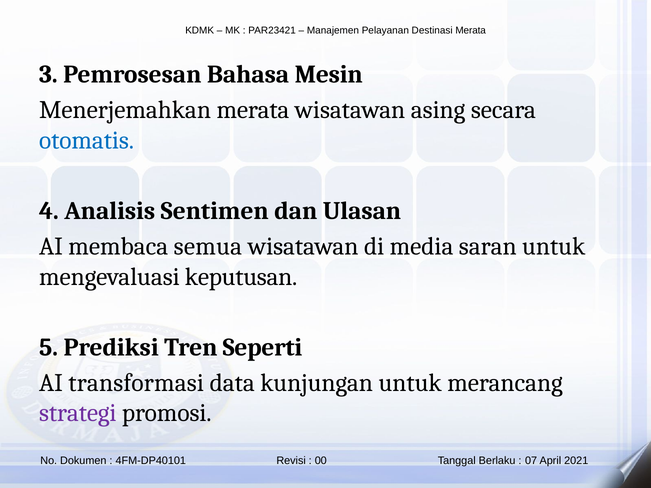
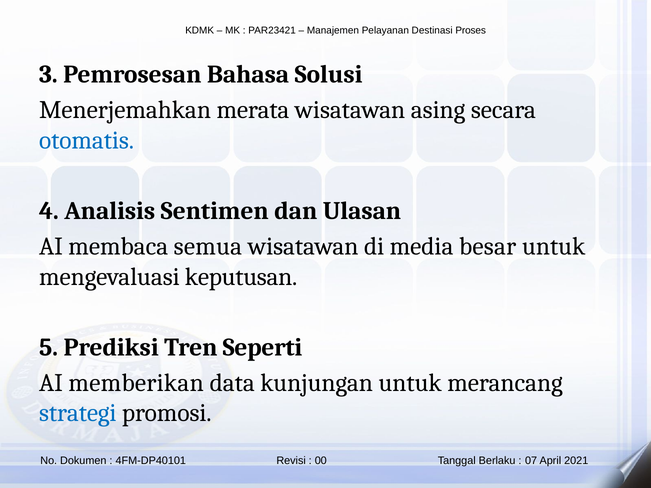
Merata at (471, 30): Merata -> Proses
Mesin: Mesin -> Solusi
saran: saran -> besar
transformasi: transformasi -> memberikan
strategi colour: purple -> blue
